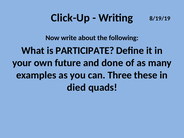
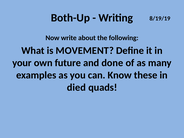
Click-Up: Click-Up -> Both-Up
PARTICIPATE: PARTICIPATE -> MOVEMENT
Three: Three -> Know
